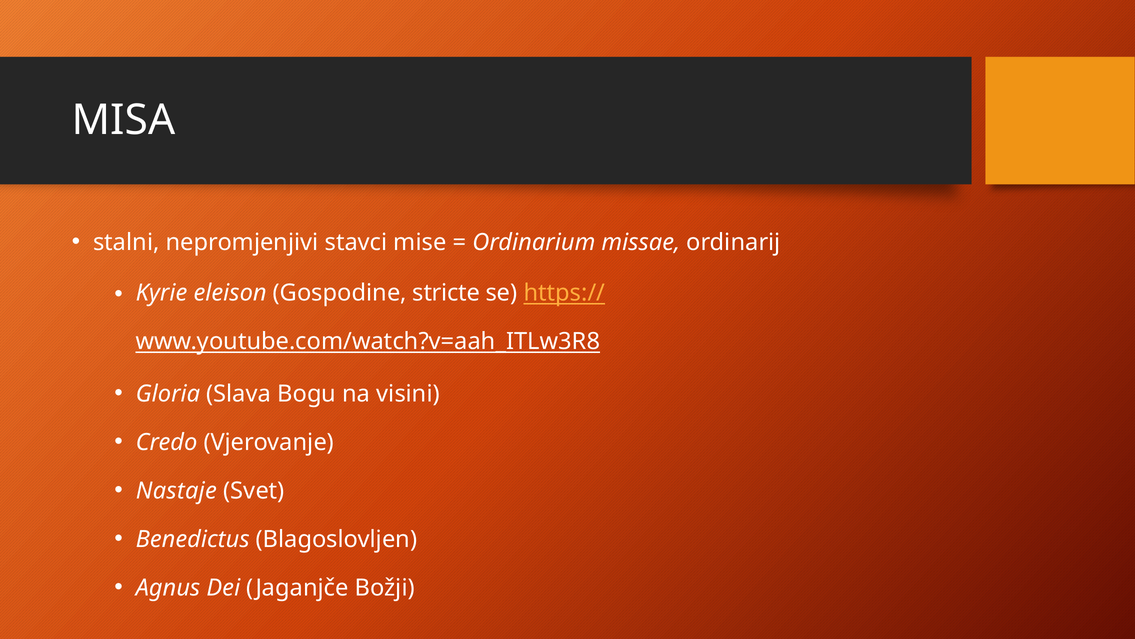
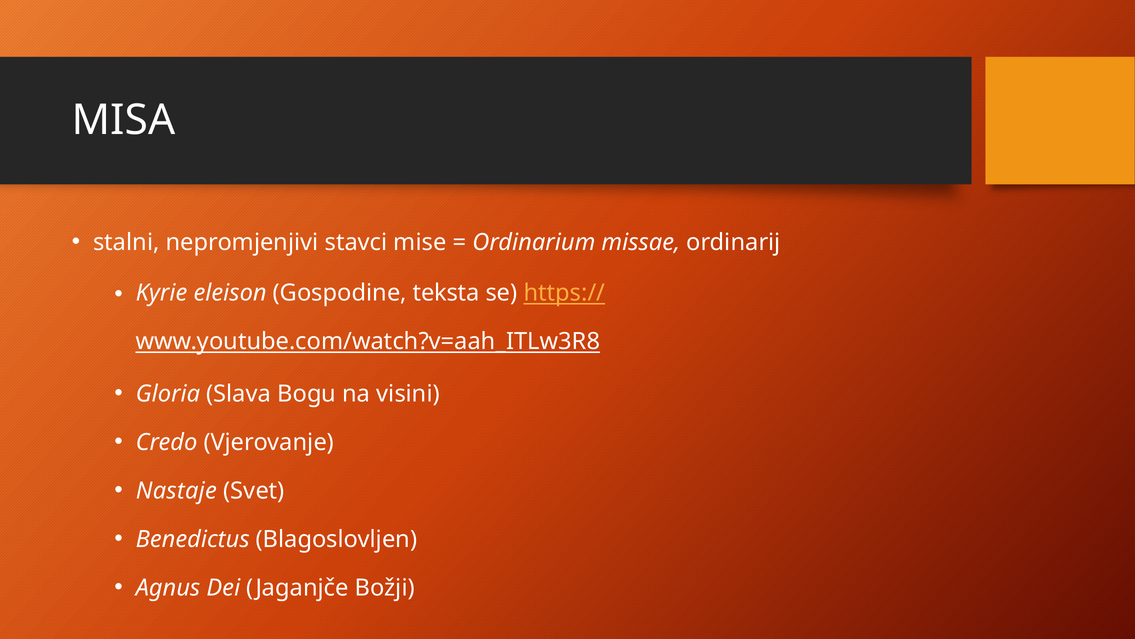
stricte: stricte -> teksta
